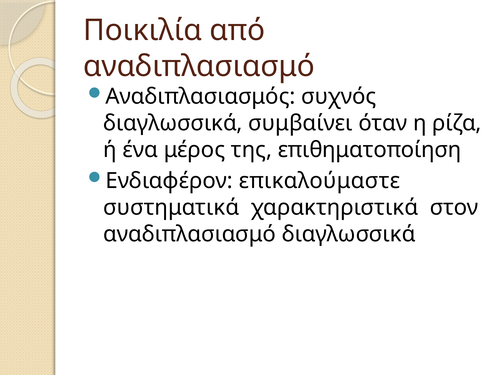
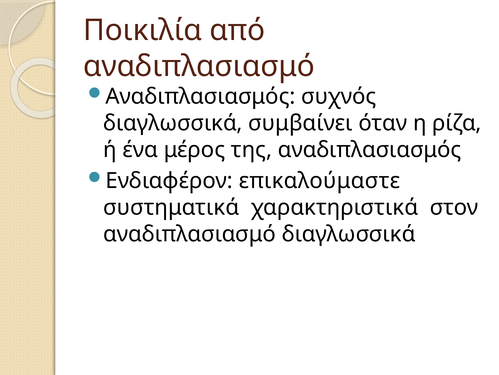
της επιθηματοποίηση: επιθηματοποίηση -> αναδιπλασιασμός
